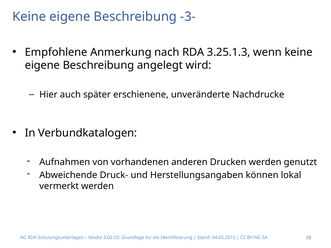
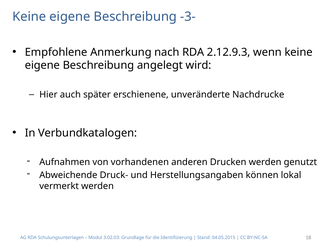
3.25.1.3: 3.25.1.3 -> 2.12.9.3
